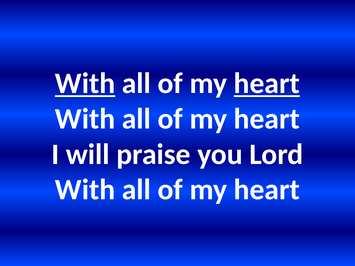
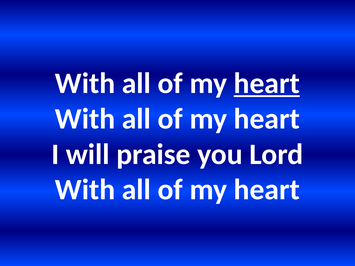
With at (85, 83) underline: present -> none
